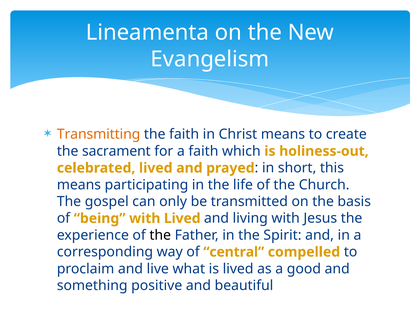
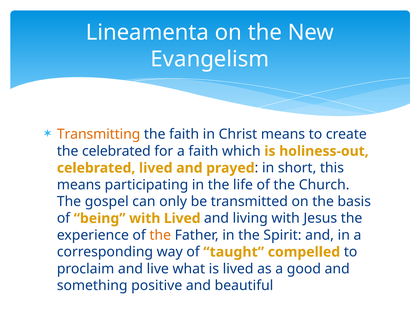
the sacrament: sacrament -> celebrated
the at (160, 235) colour: black -> orange
central: central -> taught
